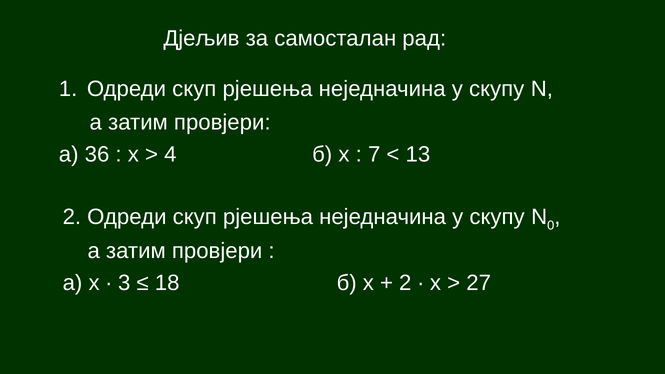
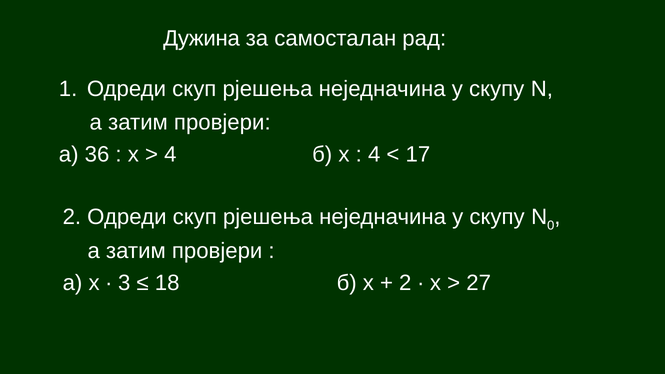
Дјељив: Дјељив -> Дужина
7 at (374, 154): 7 -> 4
13: 13 -> 17
